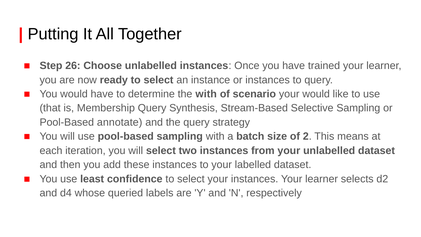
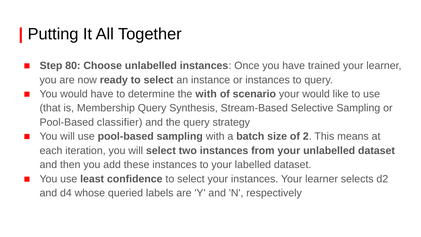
26: 26 -> 80
annotate: annotate -> classifier
